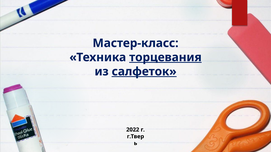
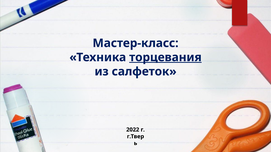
салфеток underline: present -> none
